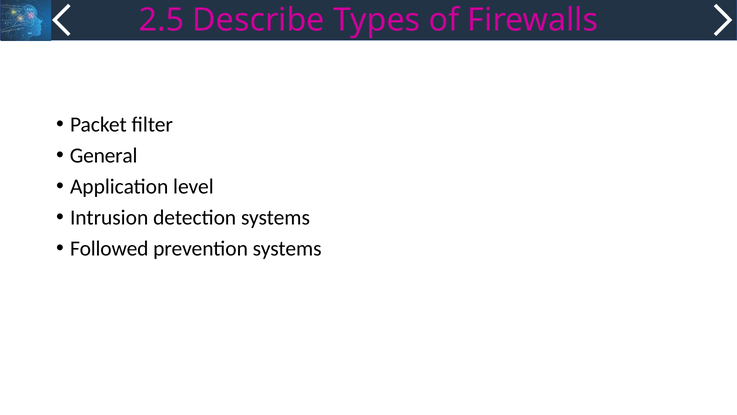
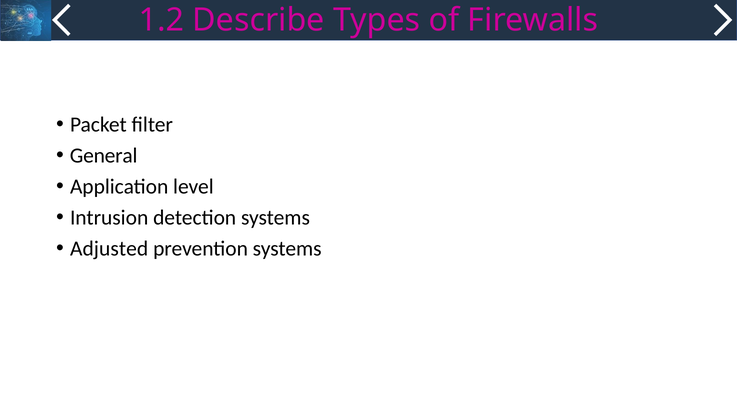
2.5: 2.5 -> 1.2
Followed: Followed -> Adjusted
